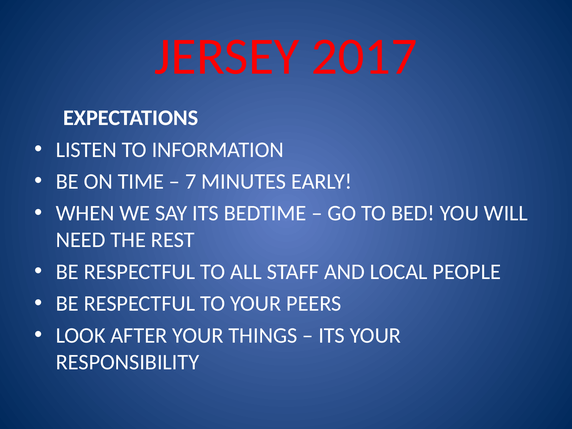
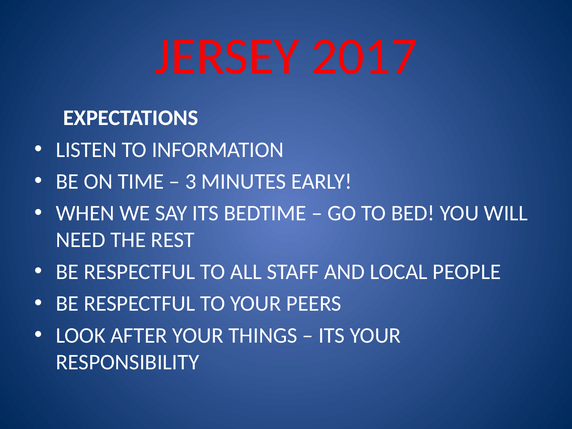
7: 7 -> 3
